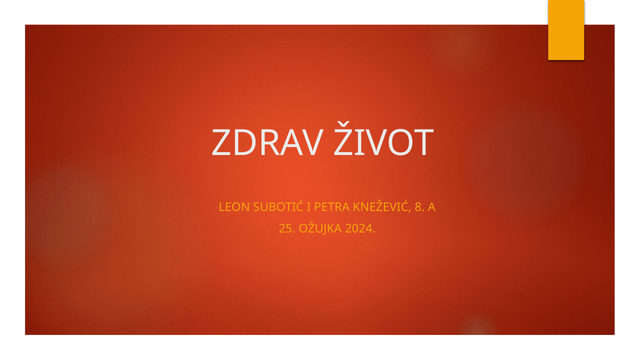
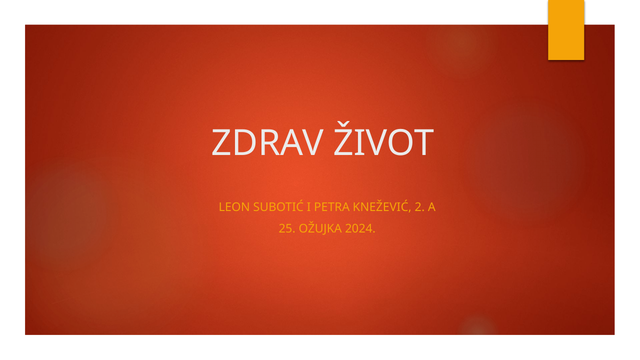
8: 8 -> 2
